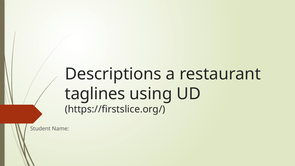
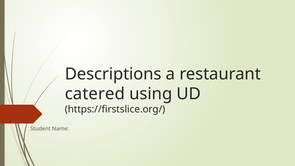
taglines: taglines -> catered
